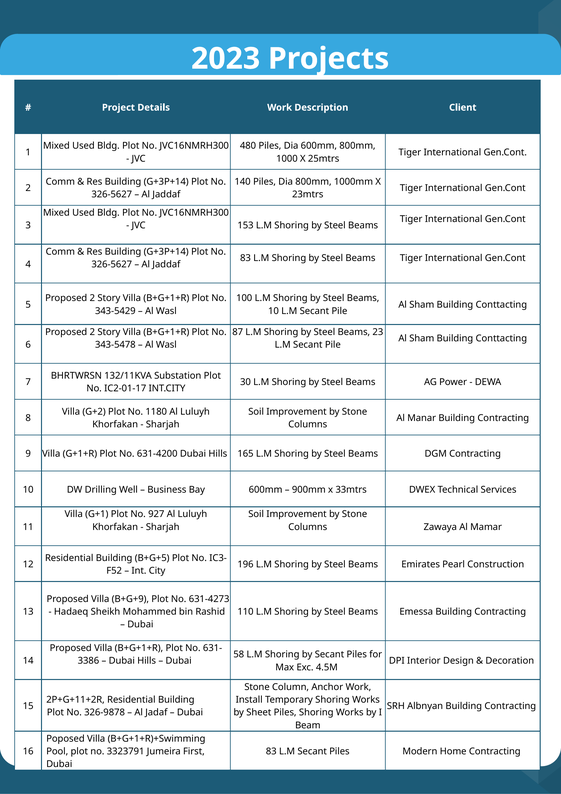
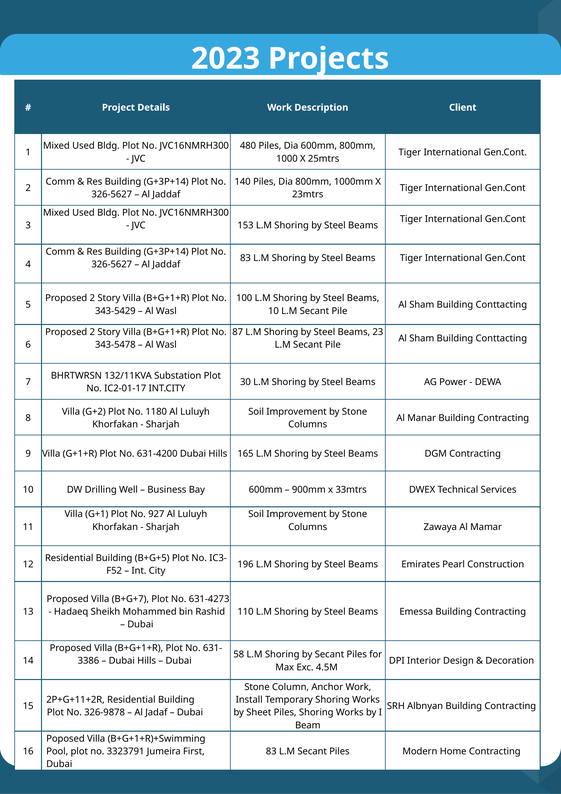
B+G+9: B+G+9 -> B+G+7
